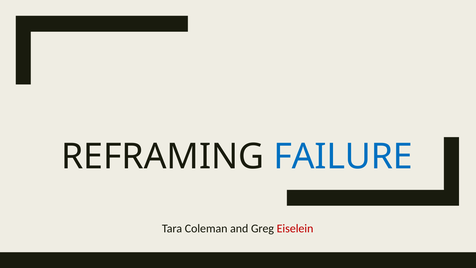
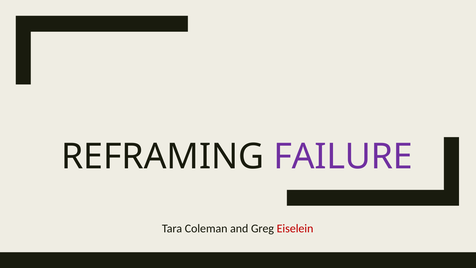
FAILURE colour: blue -> purple
